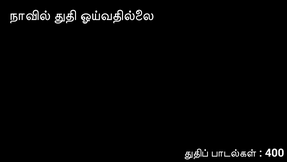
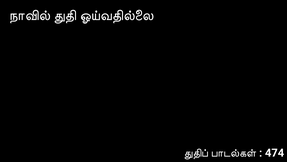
400: 400 -> 474
